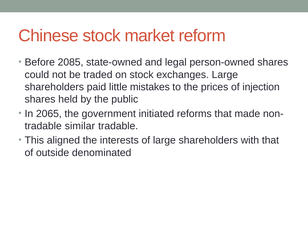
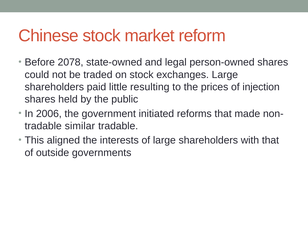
2085: 2085 -> 2078
mistakes: mistakes -> resulting
2065: 2065 -> 2006
denominated: denominated -> governments
